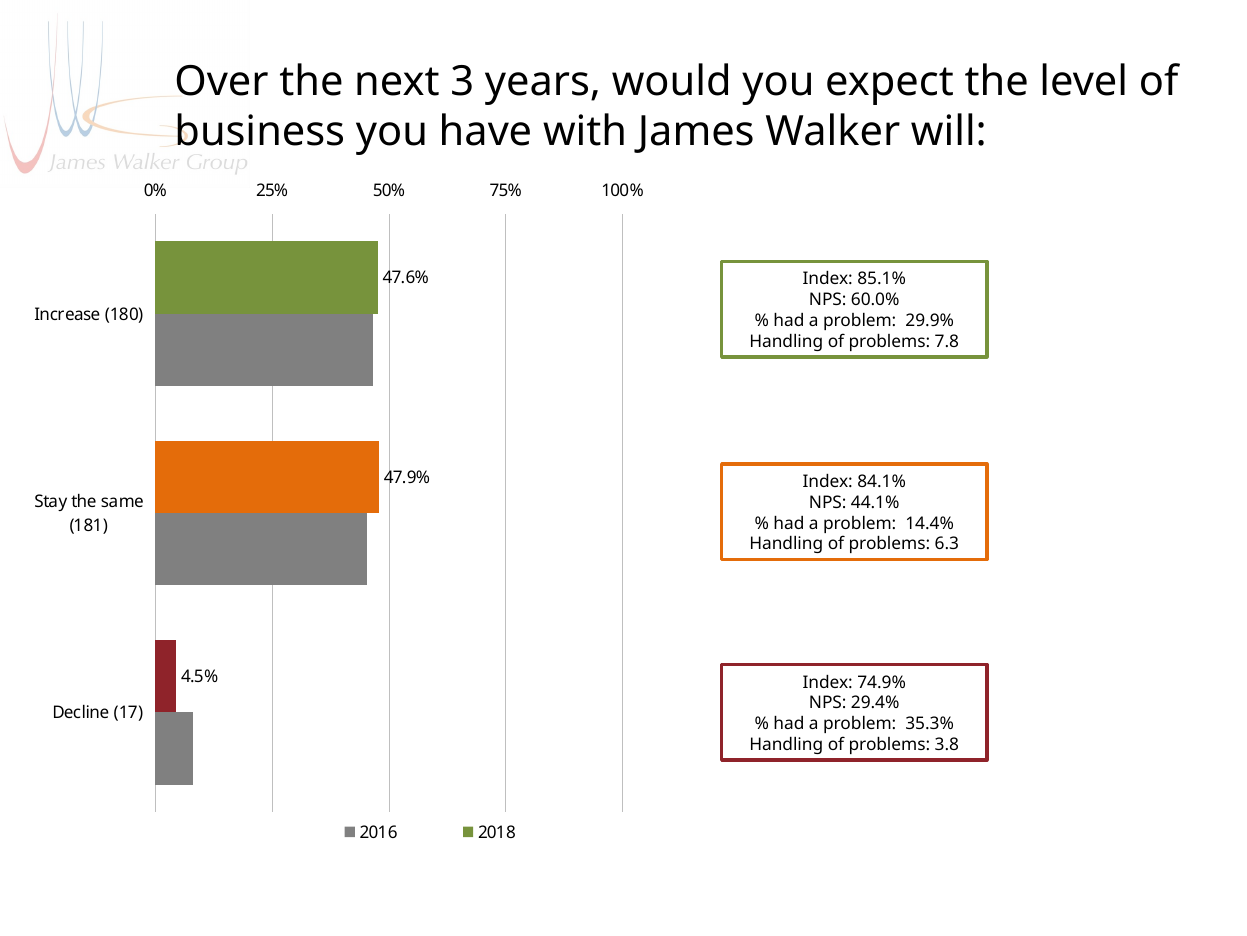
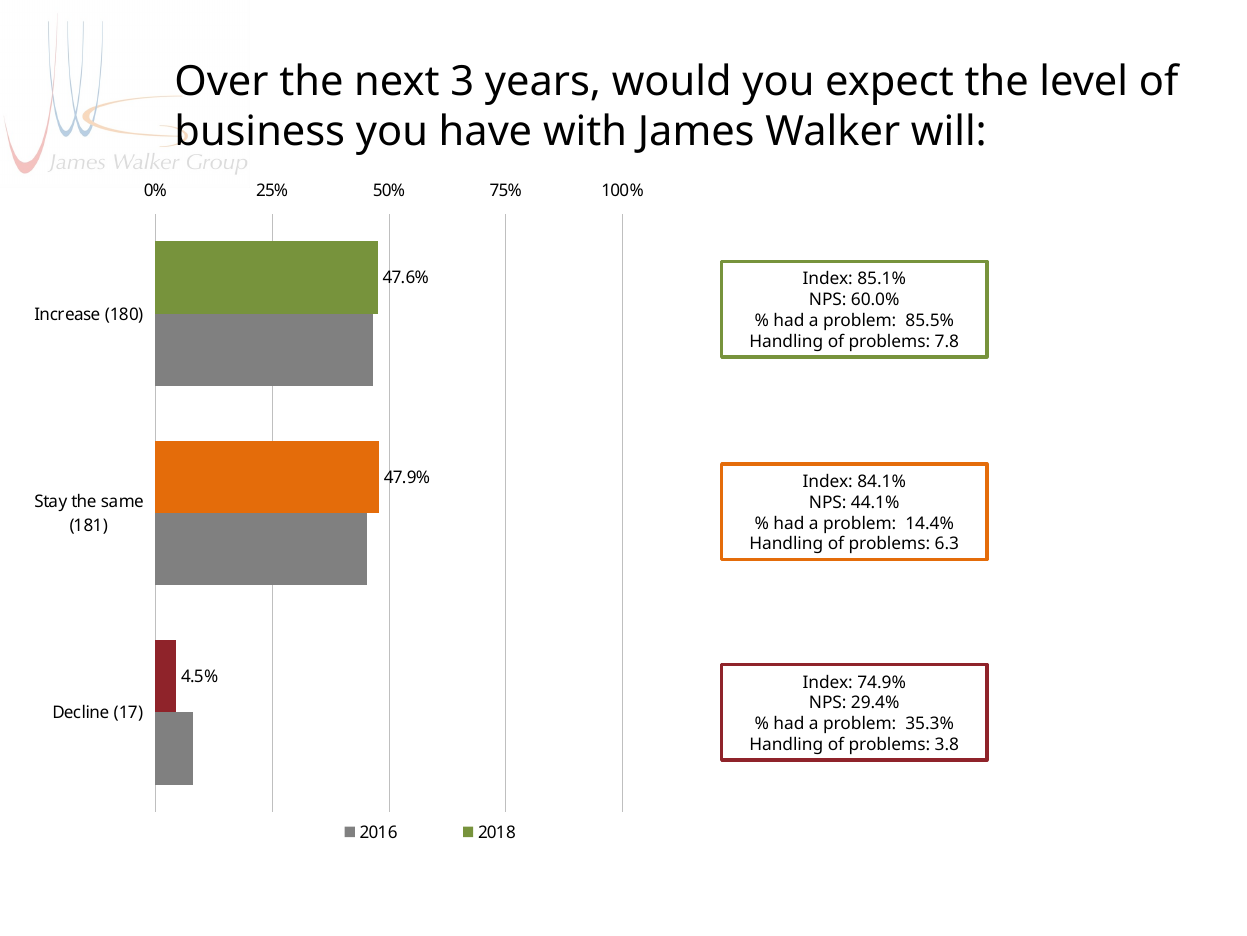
29.9%: 29.9% -> 85.5%
